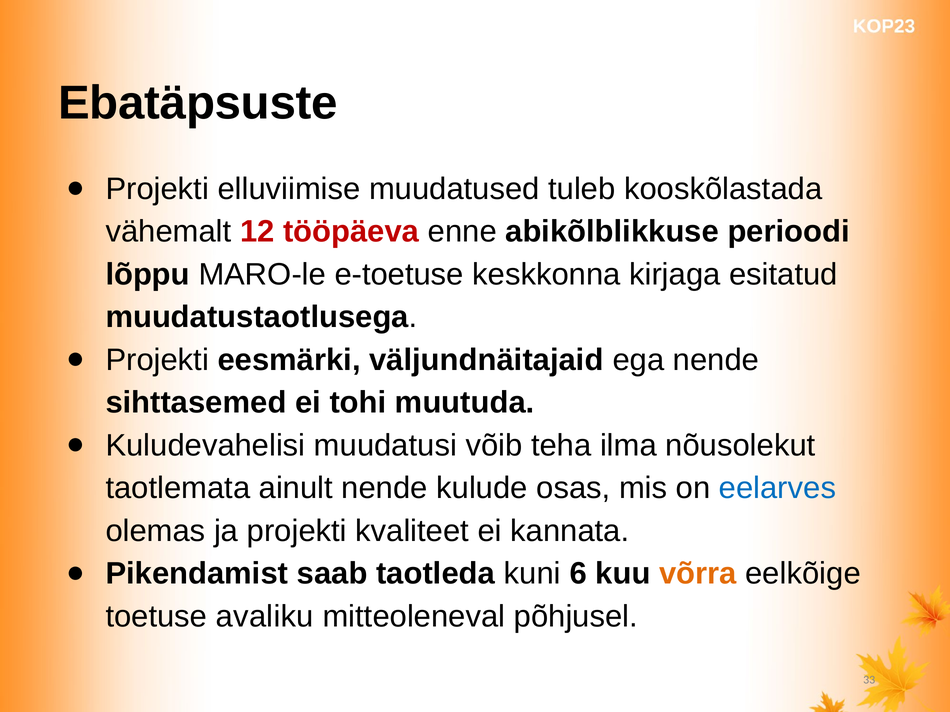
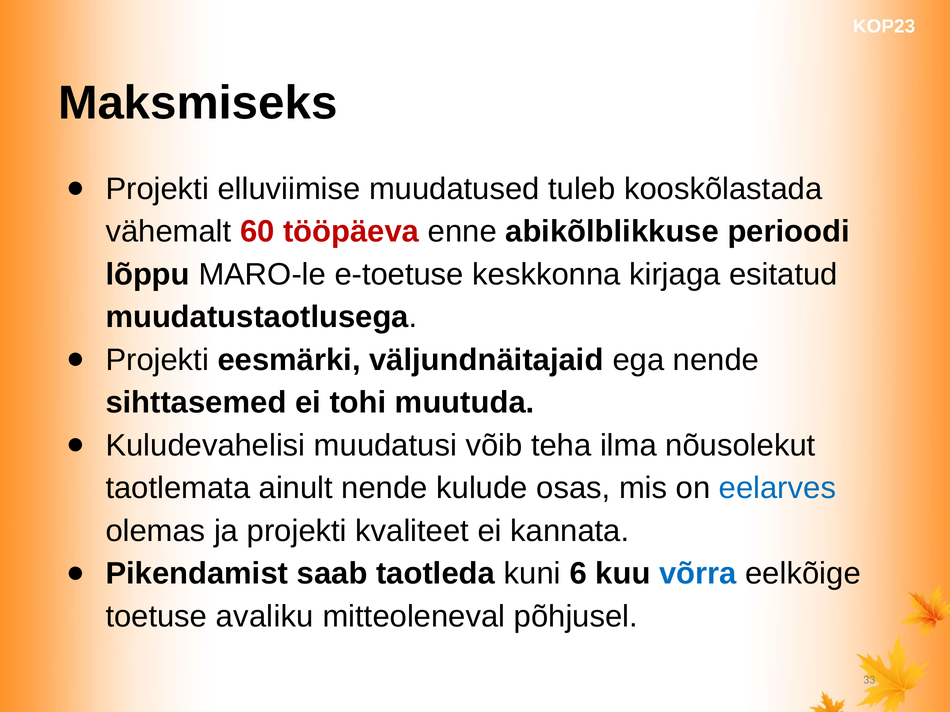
Ebatäpsuste: Ebatäpsuste -> Maksmiseks
12: 12 -> 60
võrra colour: orange -> blue
